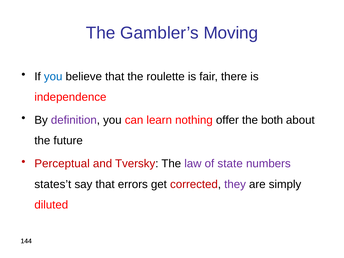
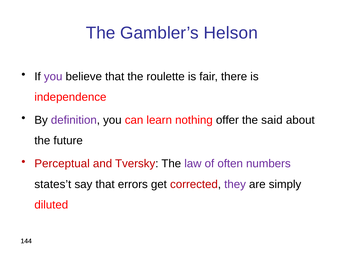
Moving: Moving -> Helson
you at (53, 76) colour: blue -> purple
both: both -> said
state: state -> often
